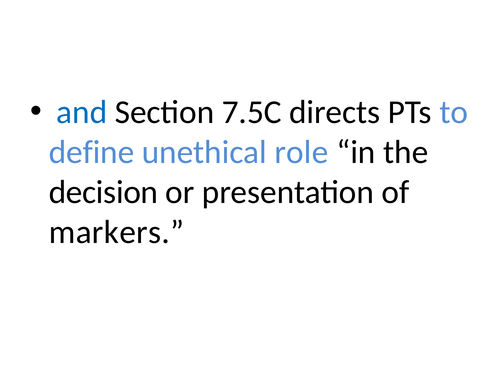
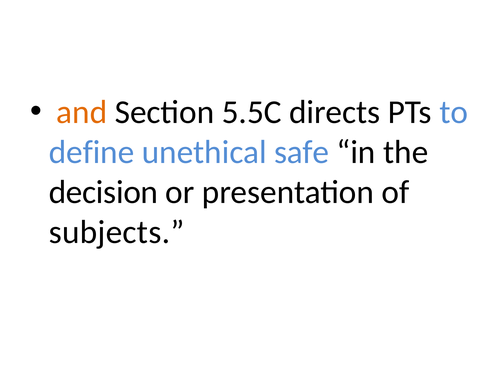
and colour: blue -> orange
7.5C: 7.5C -> 5.5C
role: role -> safe
markers: markers -> subjects
